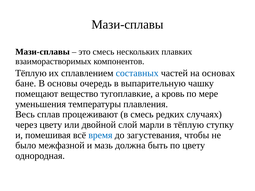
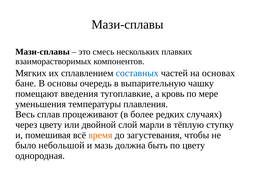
Тёплую at (31, 73): Тёплую -> Мягких
вещество: вещество -> введения
в смесь: смесь -> более
время colour: blue -> orange
межфазной: межфазной -> небольшой
